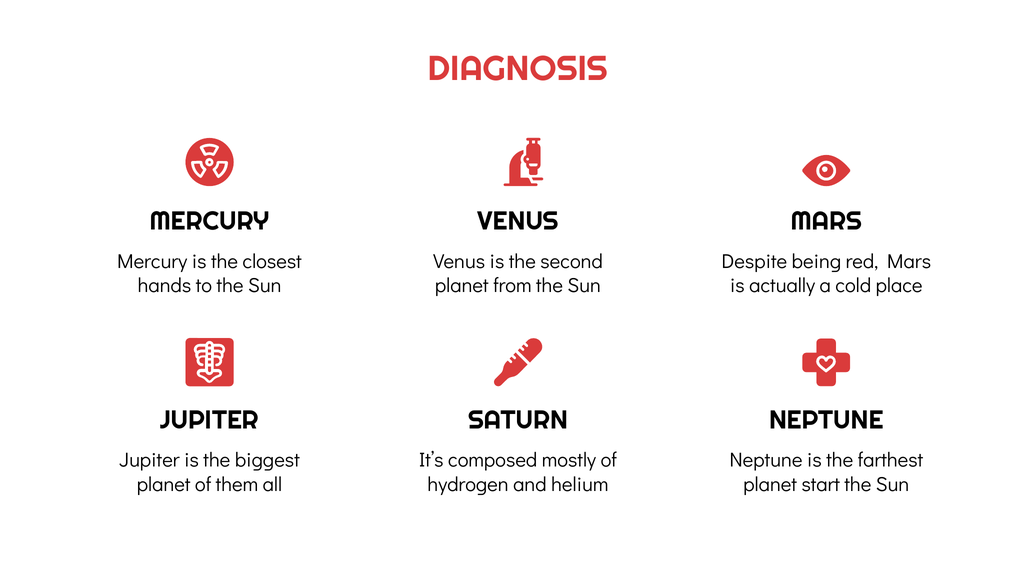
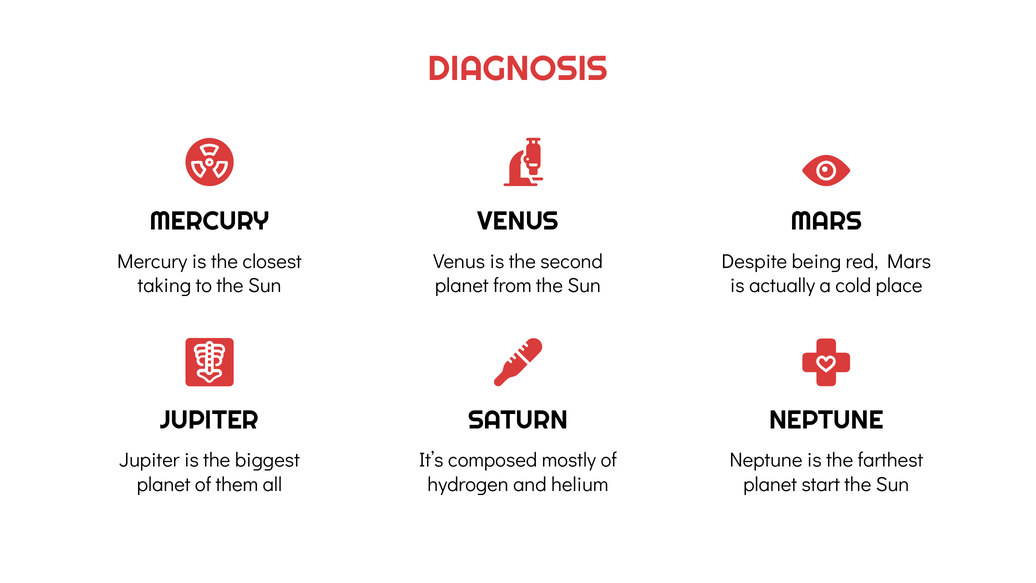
hands: hands -> taking
